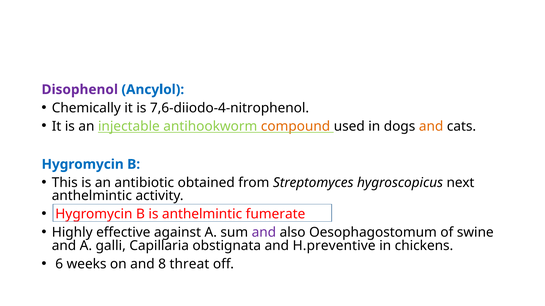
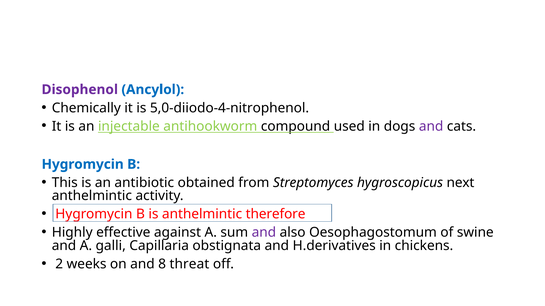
7,6-diiodo-4-nitrophenol: 7,6-diiodo-4-nitrophenol -> 5,0-diiodo-4-nitrophenol
compound colour: orange -> black
and at (431, 126) colour: orange -> purple
fumerate: fumerate -> therefore
H.preventive: H.preventive -> H.derivatives
6: 6 -> 2
